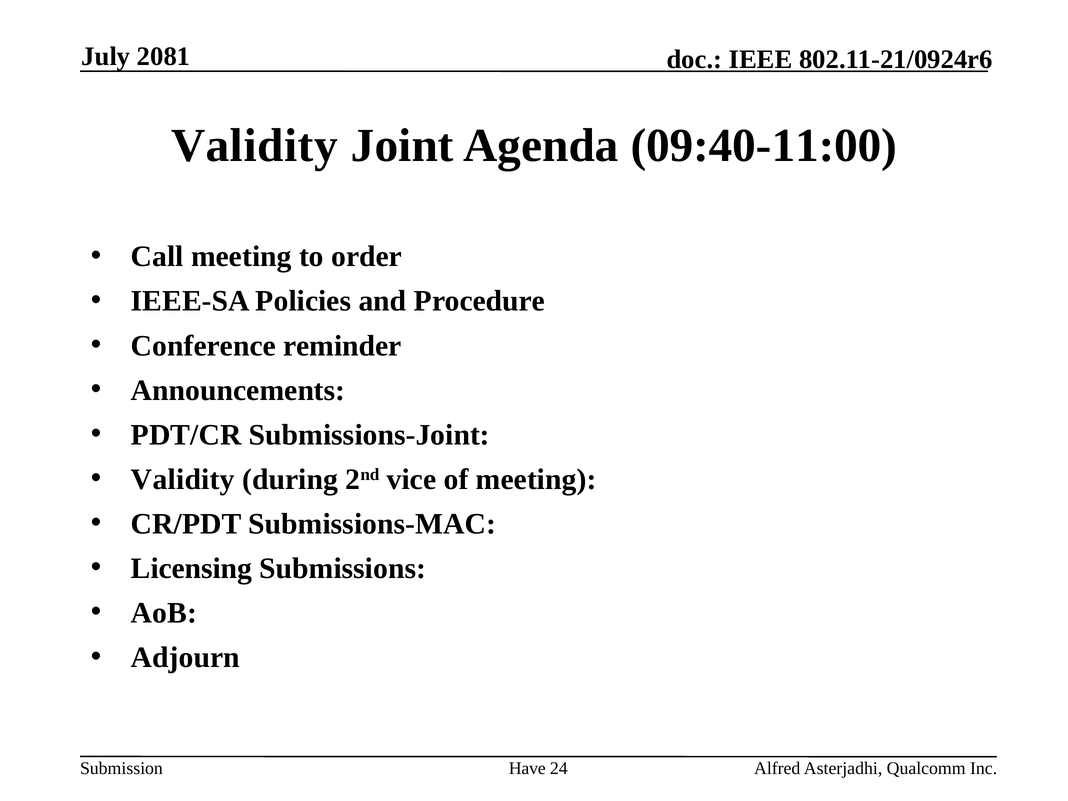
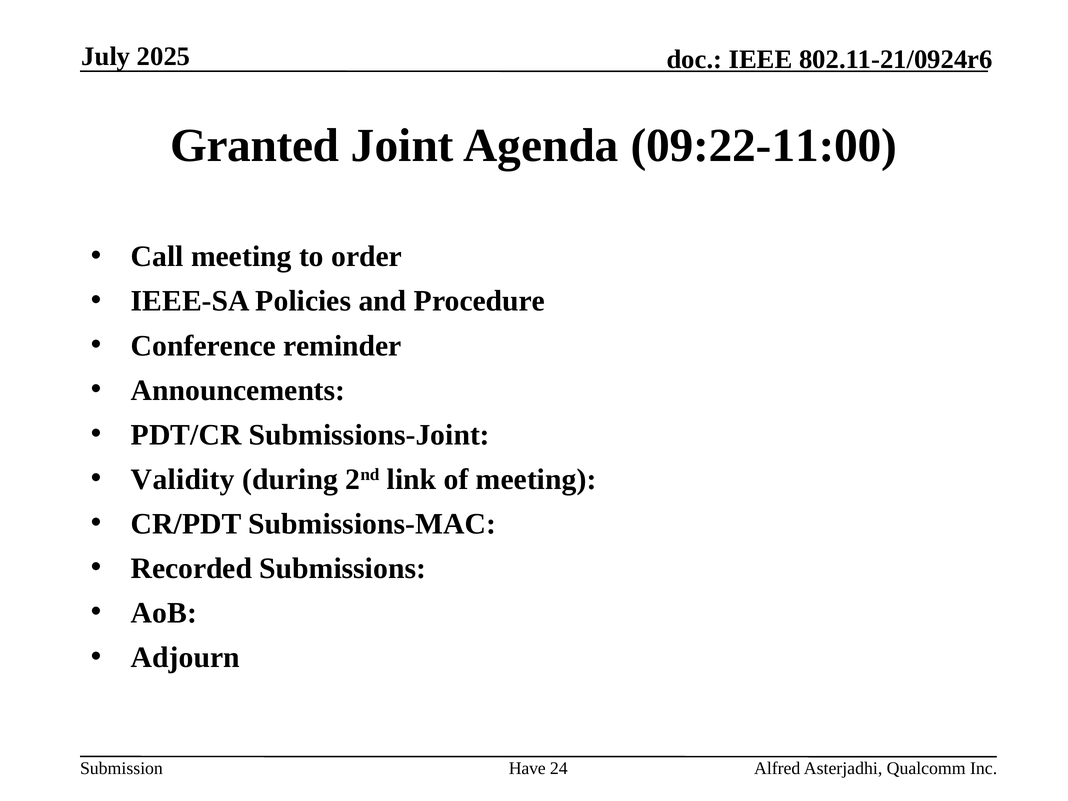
2081: 2081 -> 2025
Validity at (254, 146): Validity -> Granted
09:40-11:00: 09:40-11:00 -> 09:22-11:00
vice: vice -> link
Licensing: Licensing -> Recorded
